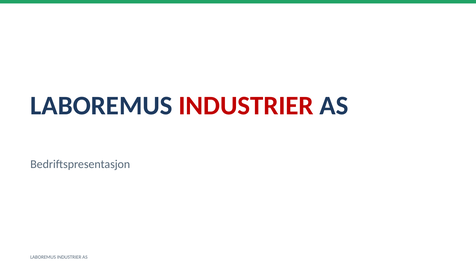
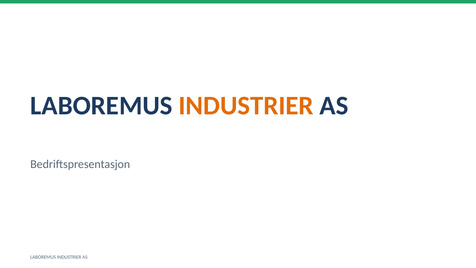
INDUSTRIER at (246, 106) colour: red -> orange
